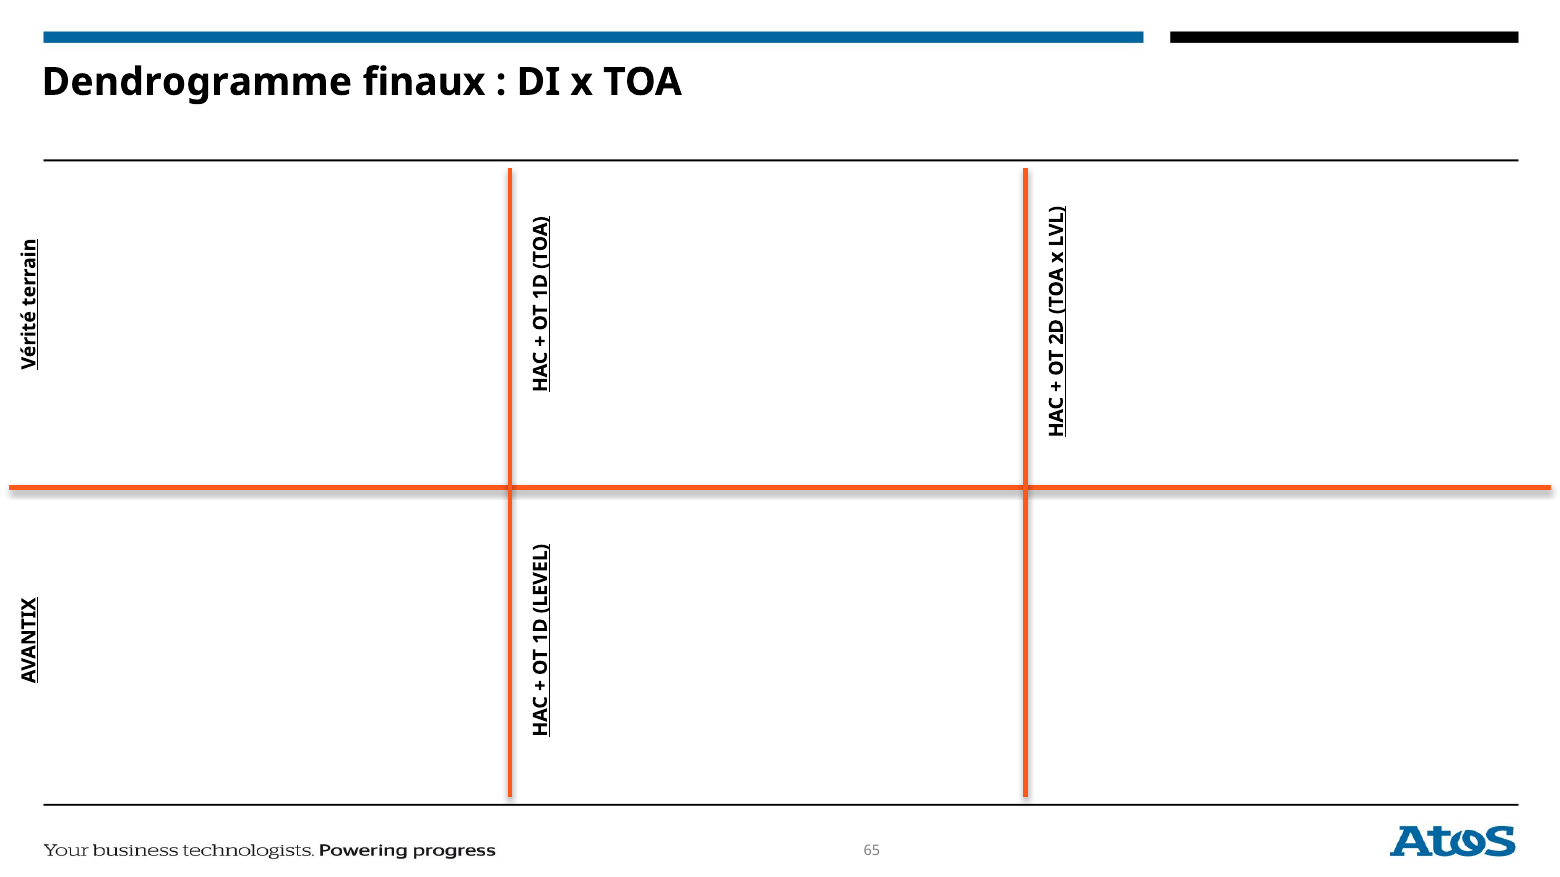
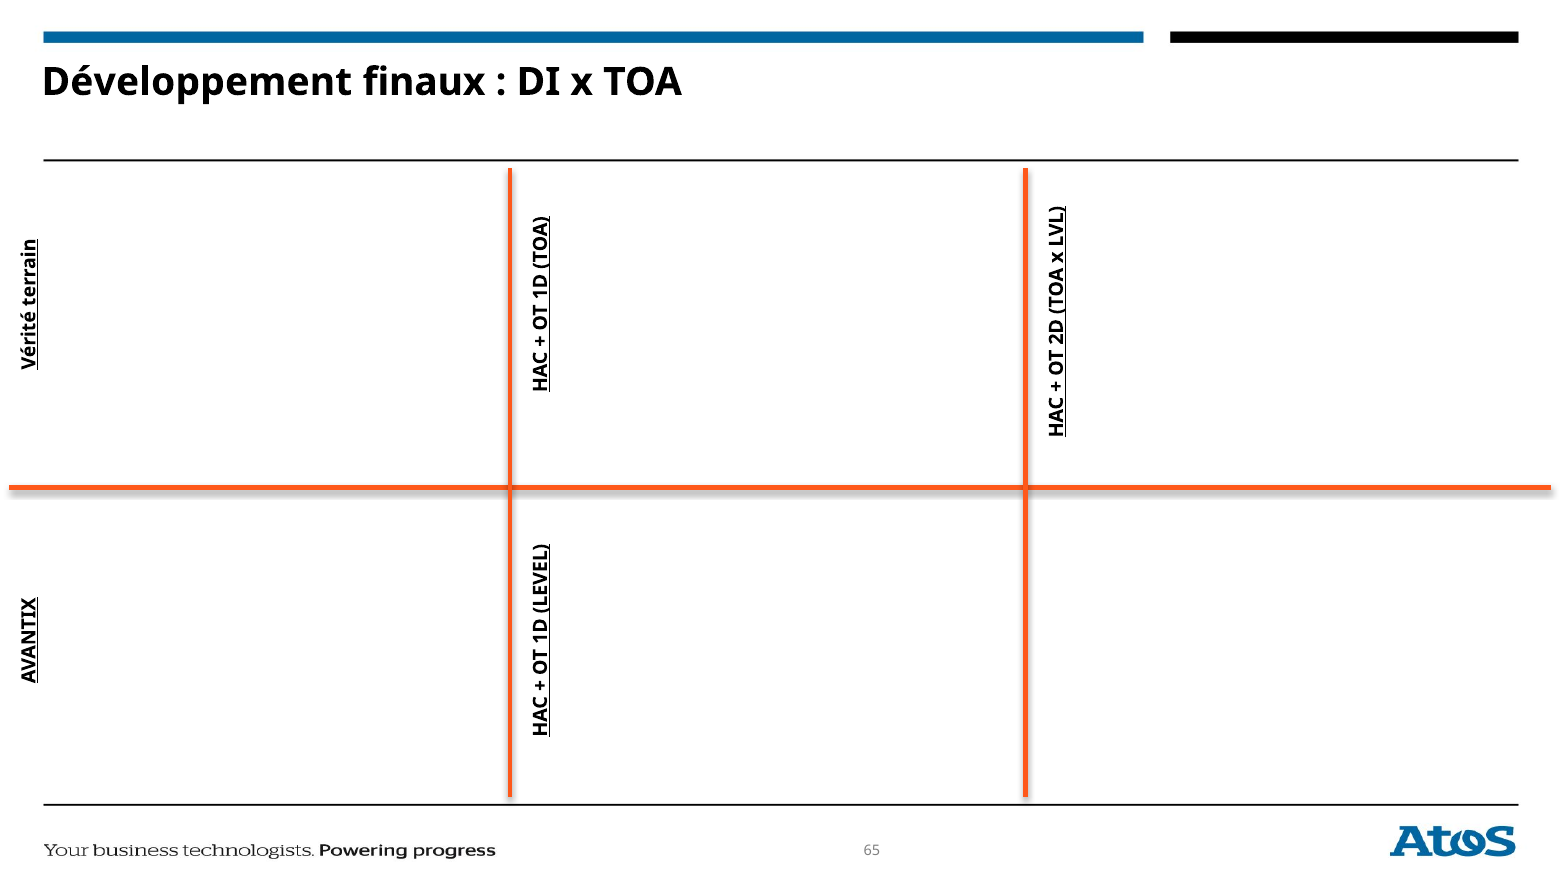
Dendrogramme: Dendrogramme -> Développement
